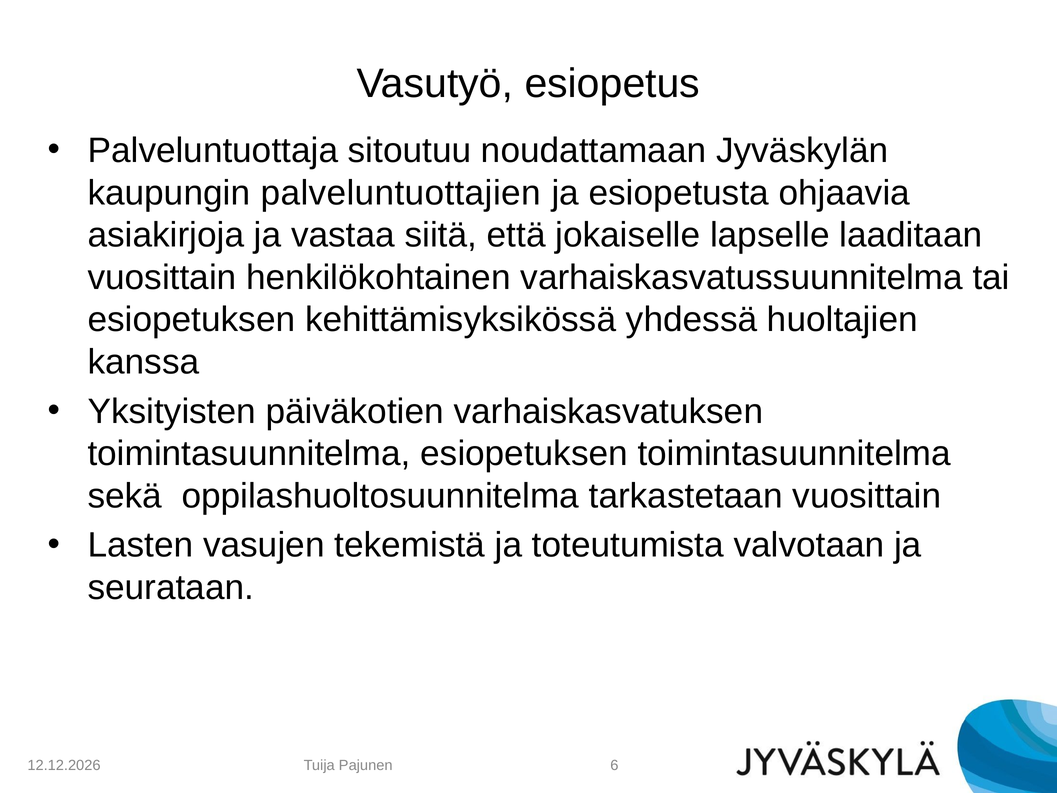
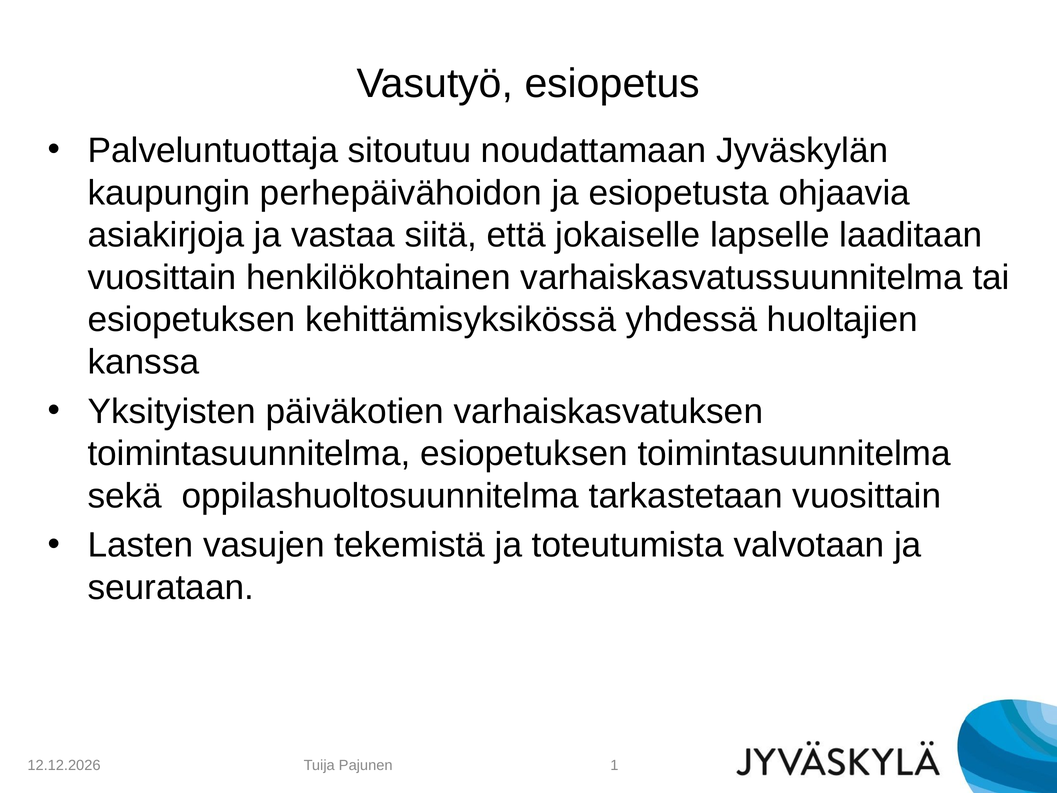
palveluntuottajien: palveluntuottajien -> perhepäivähoidon
6: 6 -> 1
